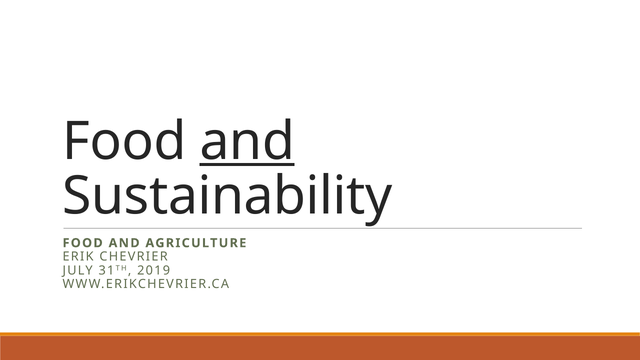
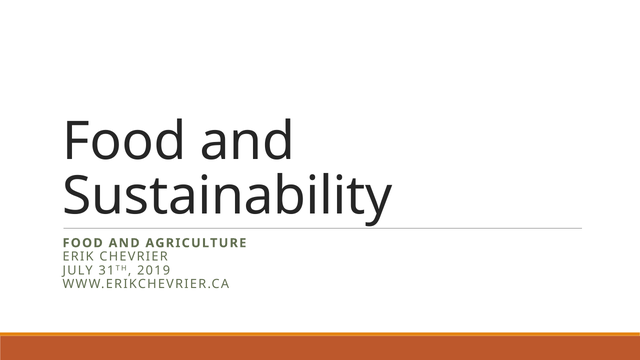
and at (247, 142) underline: present -> none
